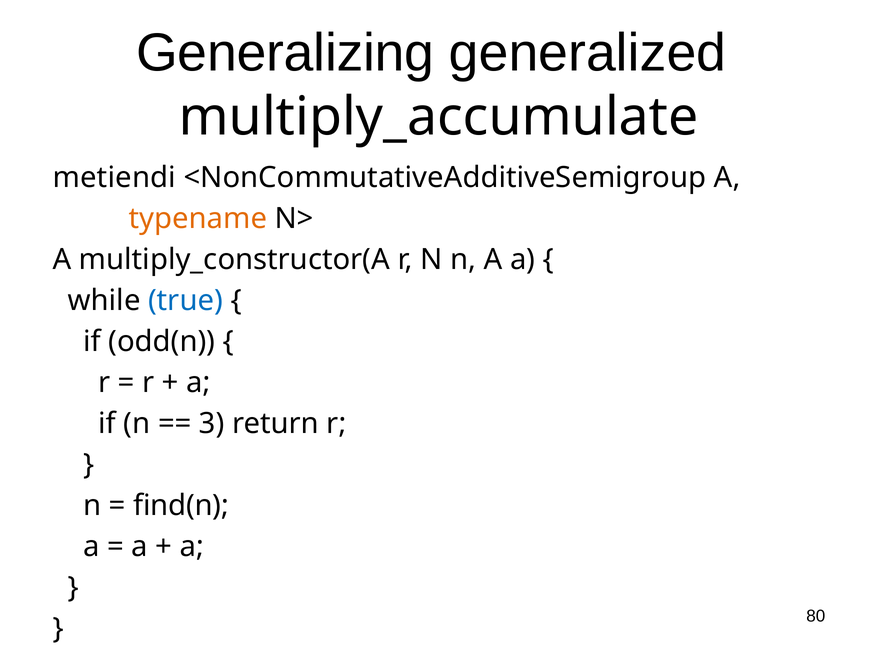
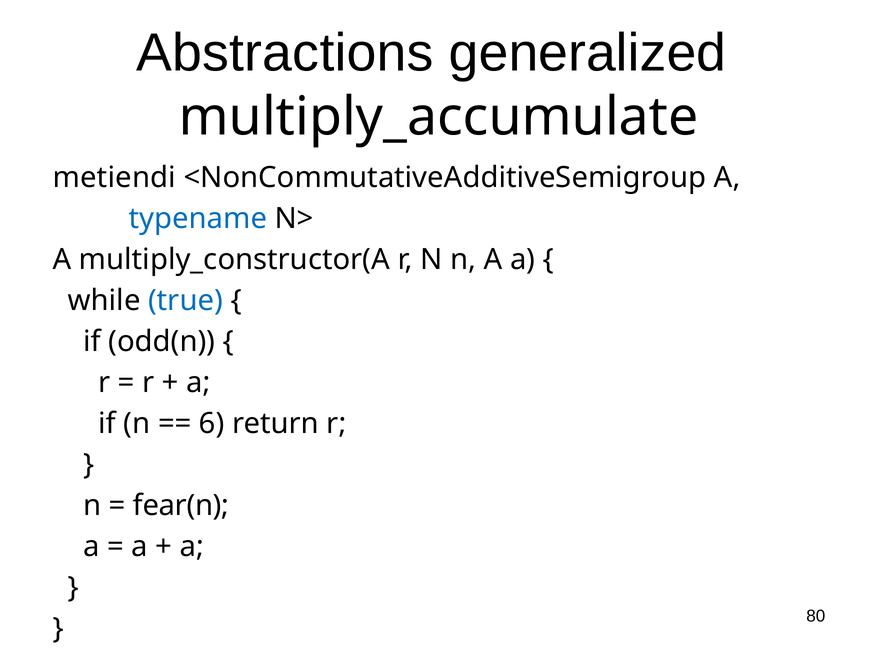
Generalizing: Generalizing -> Abstractions
typename colour: orange -> blue
3: 3 -> 6
find(n: find(n -> fear(n
